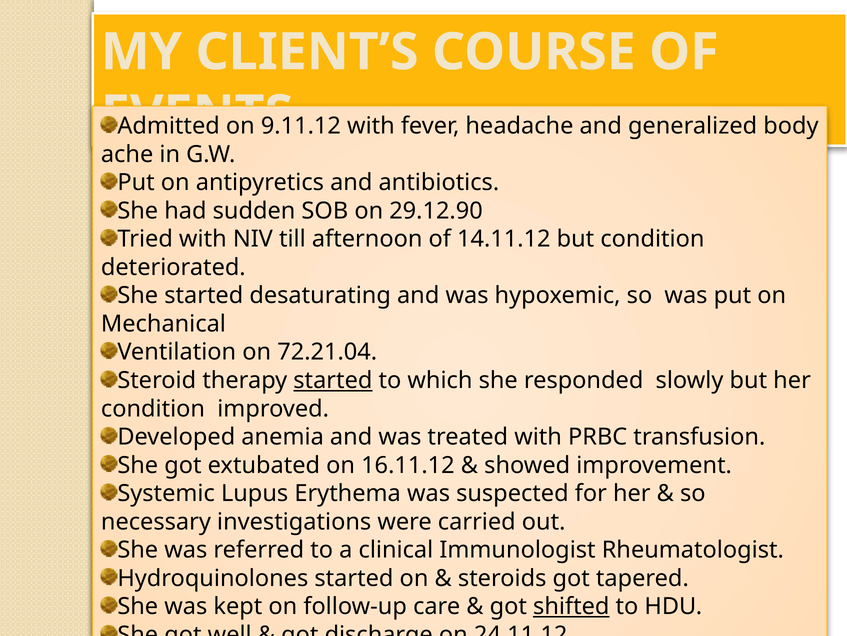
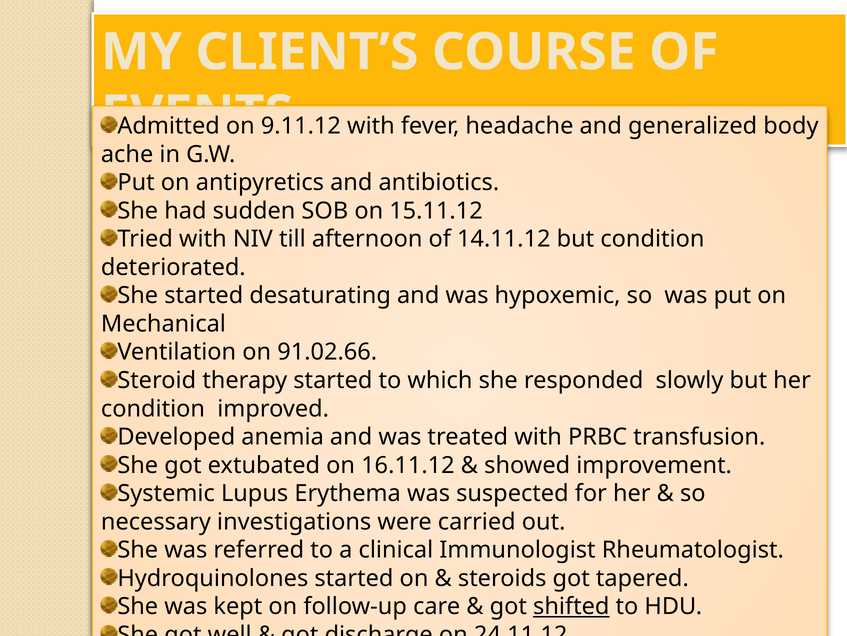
29.12.90: 29.12.90 -> 15.11.12
72.21.04: 72.21.04 -> 91.02.66
started at (333, 380) underline: present -> none
